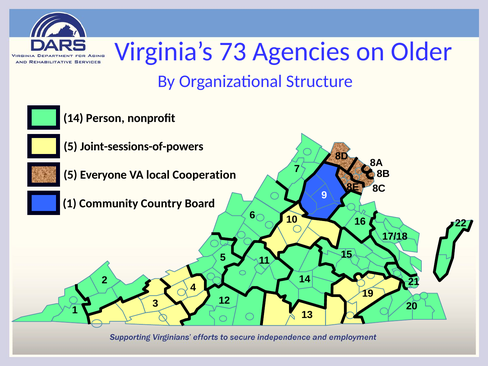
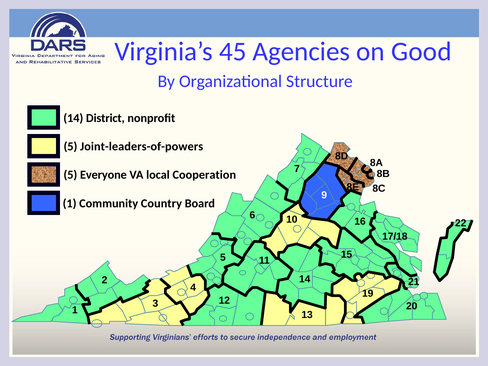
73: 73 -> 45
Older: Older -> Good
Person: Person -> District
Joint-sessions-of-powers: Joint-sessions-of-powers -> Joint-leaders-of-powers
